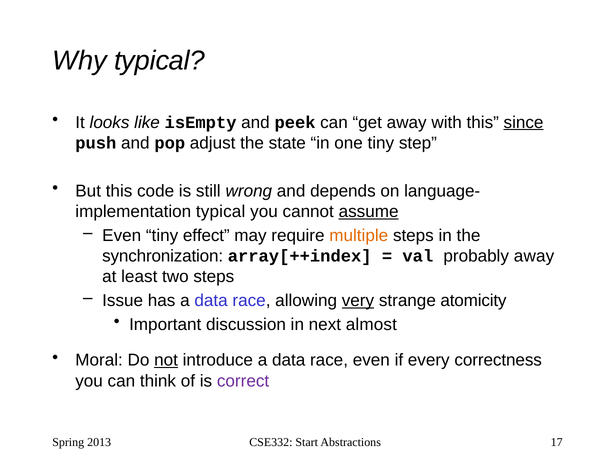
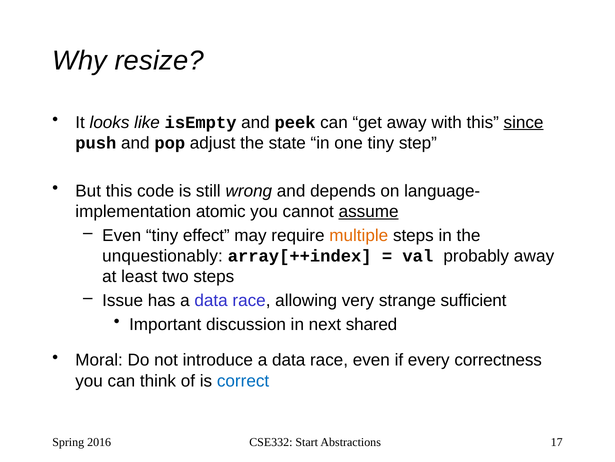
Why typical: typical -> resize
implementation typical: typical -> atomic
synchronization: synchronization -> unquestionably
very underline: present -> none
atomicity: atomicity -> sufficient
almost: almost -> shared
not underline: present -> none
correct colour: purple -> blue
2013: 2013 -> 2016
